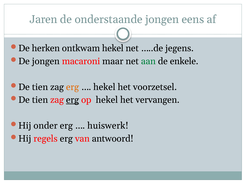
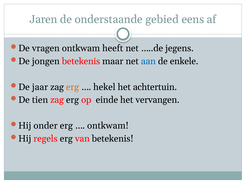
onderstaande jongen: jongen -> gebied
herken: herken -> vragen
ontkwam hekel: hekel -> heeft
jongen macaroni: macaroni -> betekenis
aan colour: green -> blue
tien at (40, 87): tien -> jaar
voorzetsel: voorzetsel -> achtertuin
erg at (72, 100) underline: present -> none
op hekel: hekel -> einde
huiswerk at (108, 126): huiswerk -> ontkwam
van antwoord: antwoord -> betekenis
